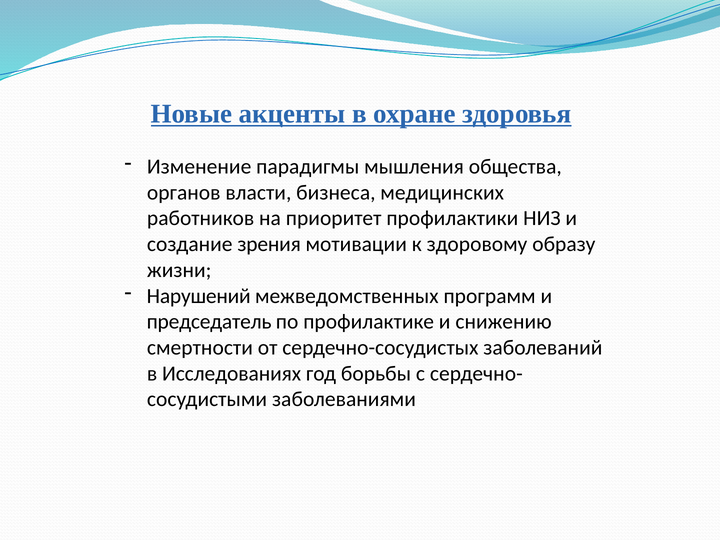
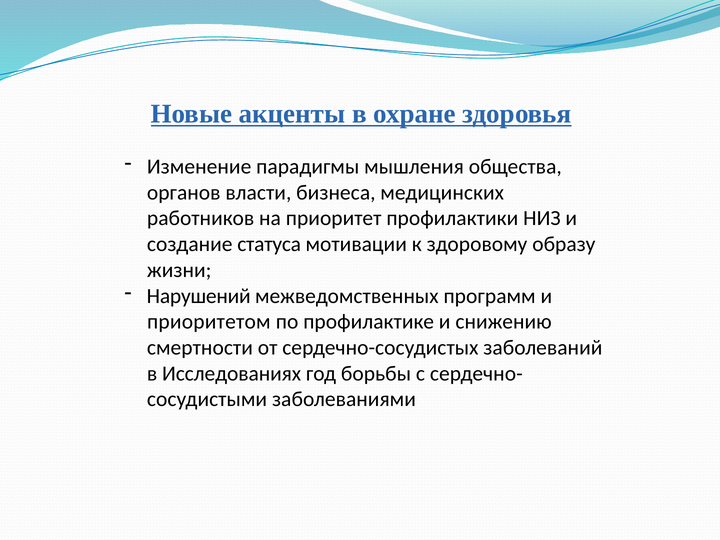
зрения: зрения -> статуса
председатель: председатель -> приоритетом
